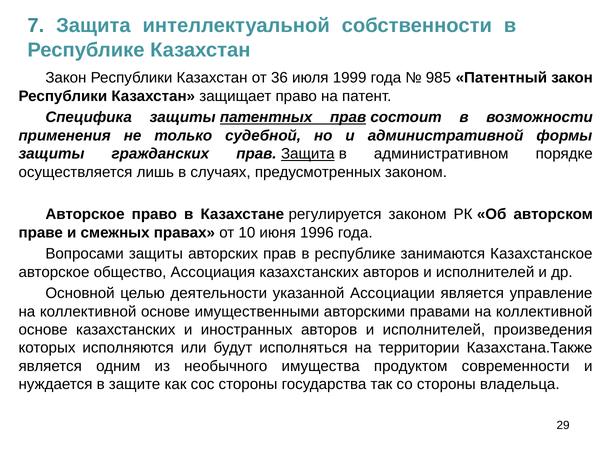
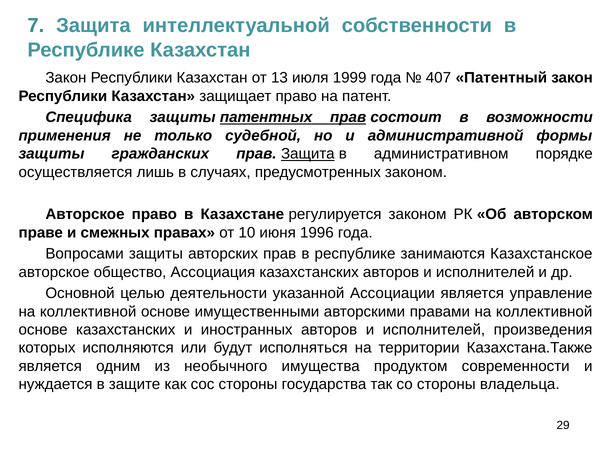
36: 36 -> 13
985: 985 -> 407
